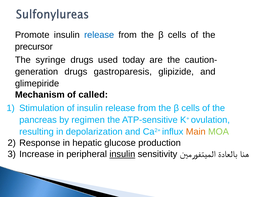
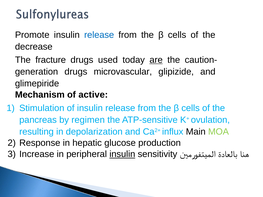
precursor: precursor -> decrease
syringe: syringe -> fracture
are underline: none -> present
gastroparesis: gastroparesis -> microvascular
called: called -> active
Main colour: orange -> black
